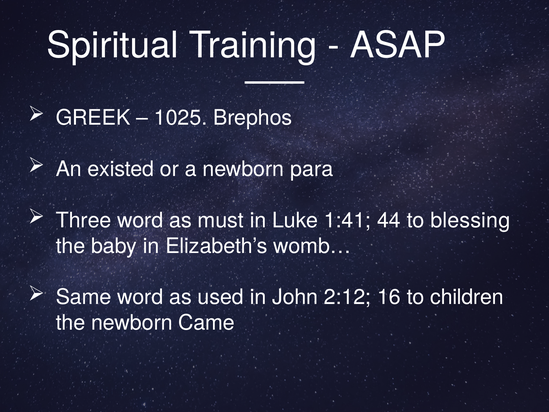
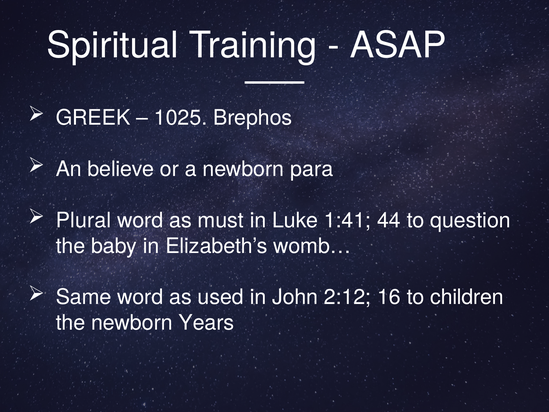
existed: existed -> believe
Three: Three -> Plural
blessing: blessing -> question
Came: Came -> Years
